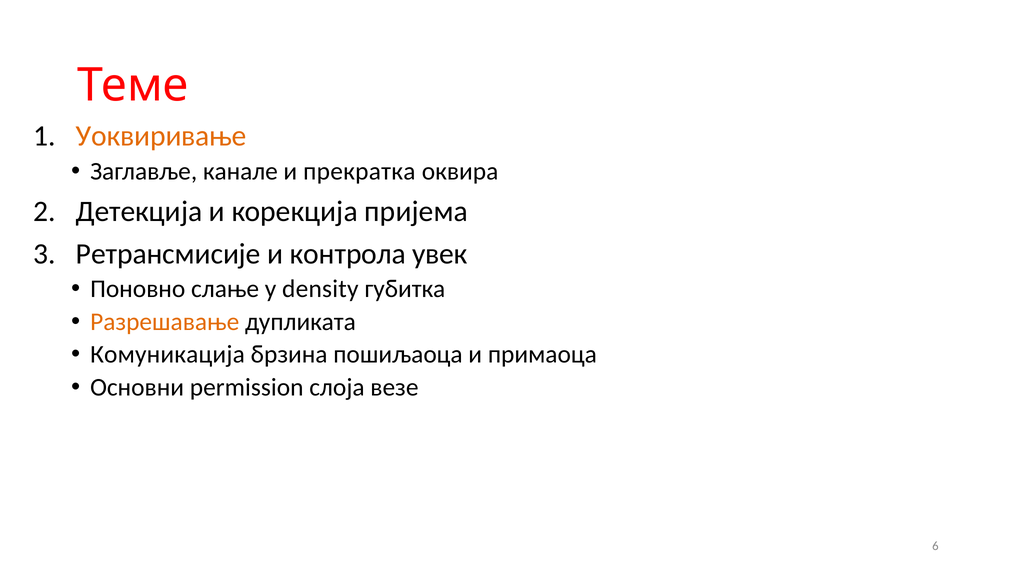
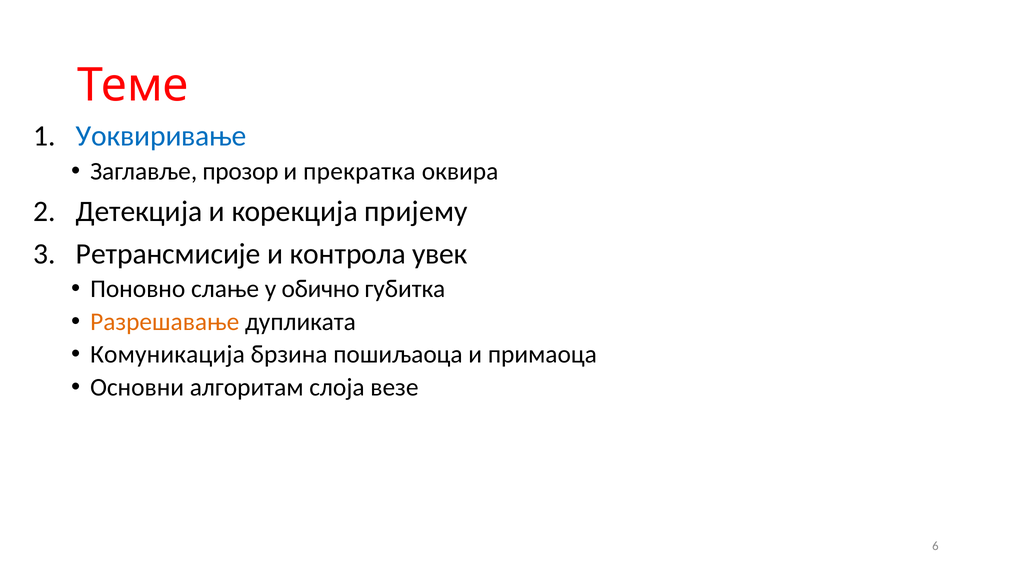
Уоквиривање colour: orange -> blue
канале: канале -> прозор
пријема: пријема -> пријему
density: density -> обично
permission: permission -> алгоритам
